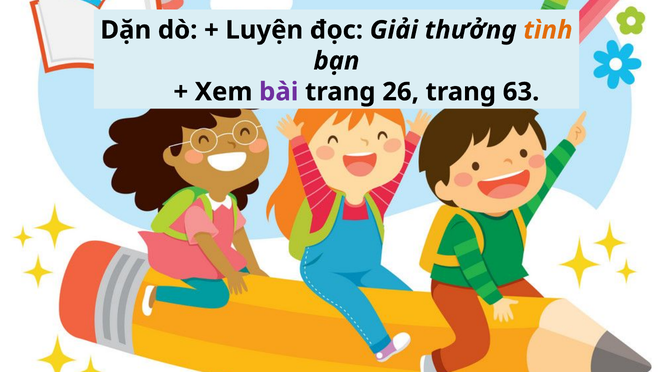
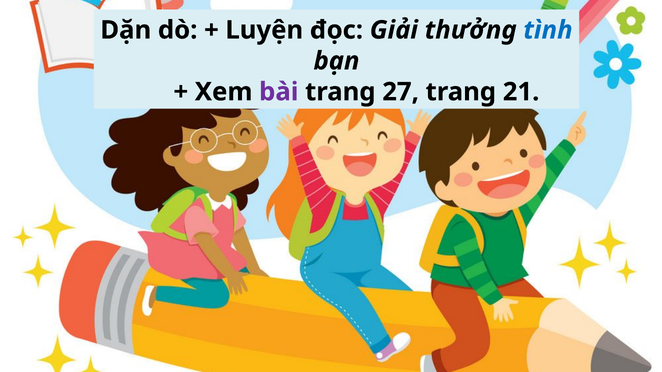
tình colour: orange -> blue
26: 26 -> 27
63: 63 -> 21
